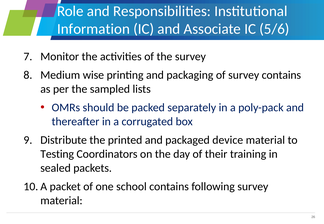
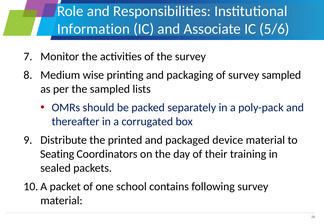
survey contains: contains -> sampled
Testing: Testing -> Seating
